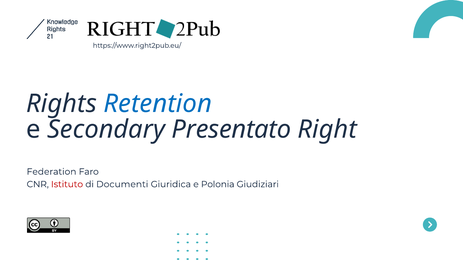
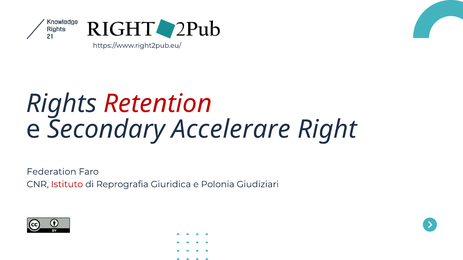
Retention colour: blue -> red
Presentato: Presentato -> Accelerare
Documenti: Documenti -> Reprografia
